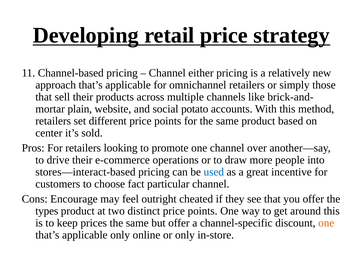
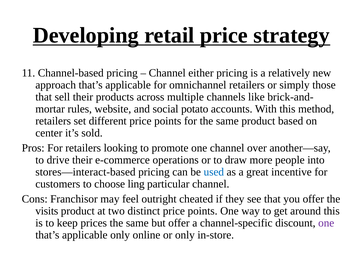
plain: plain -> rules
fact: fact -> ling
Encourage: Encourage -> Franchisor
types: types -> visits
one at (326, 222) colour: orange -> purple
